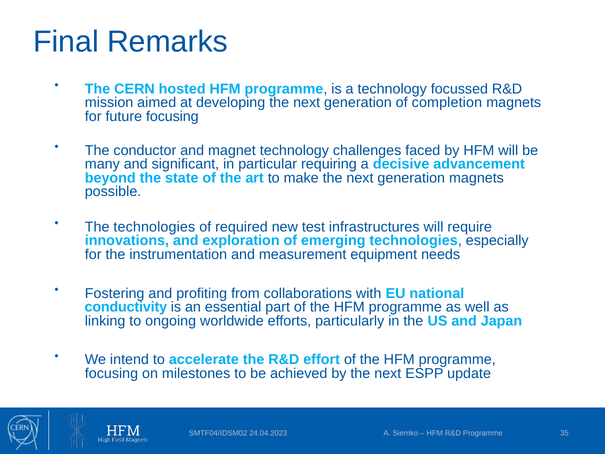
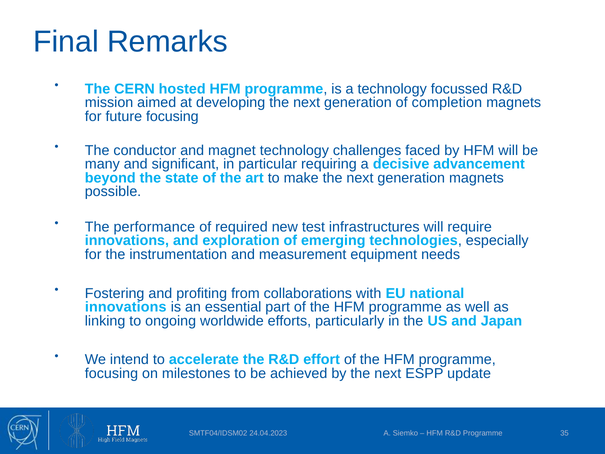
The technologies: technologies -> performance
conductivity at (126, 307): conductivity -> innovations
